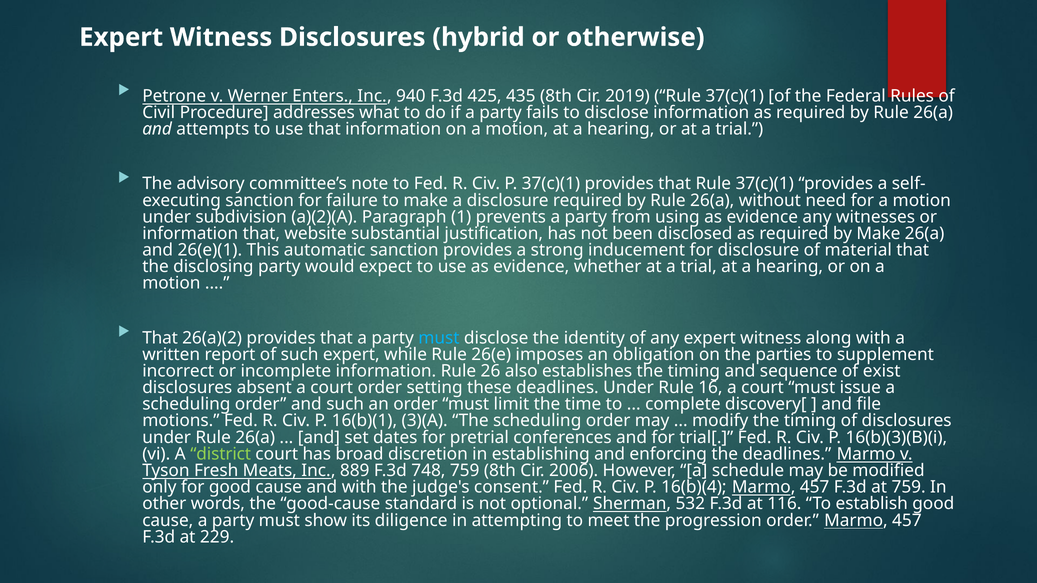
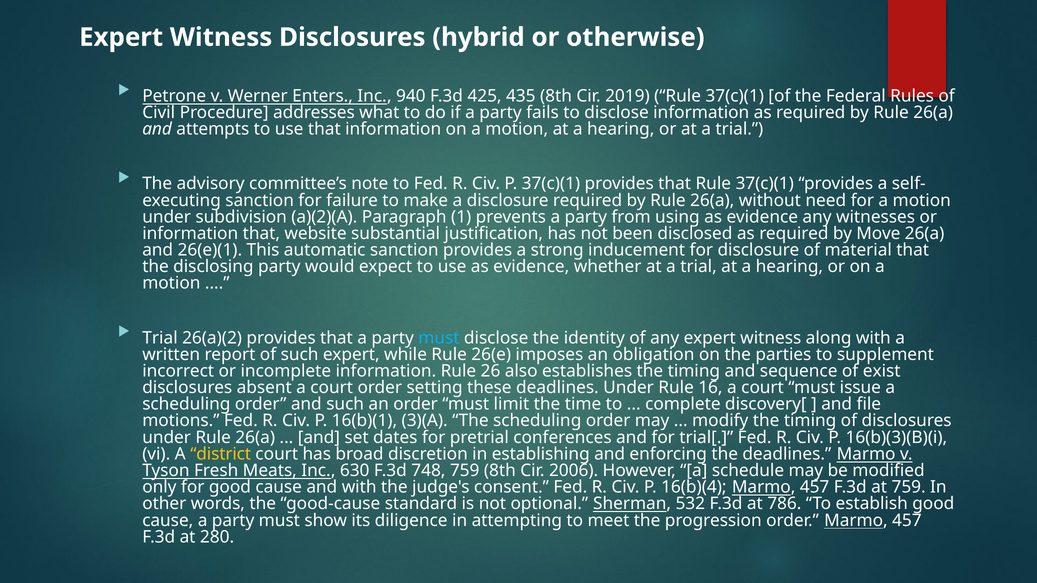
by Make: Make -> Move
That at (160, 338): That -> Trial
district colour: light green -> yellow
889: 889 -> 630
116: 116 -> 786
229: 229 -> 280
